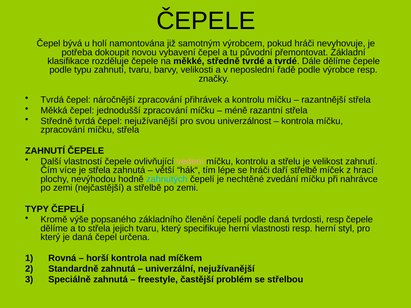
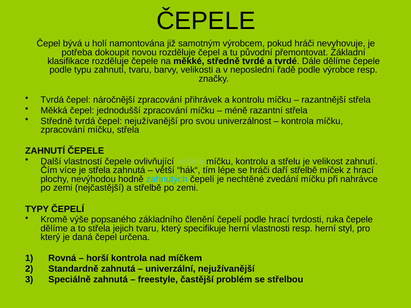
novou vybavení: vybavení -> rozděluje
vedení colour: pink -> light green
podle daná: daná -> hrací
tvrdosti resp: resp -> ruka
